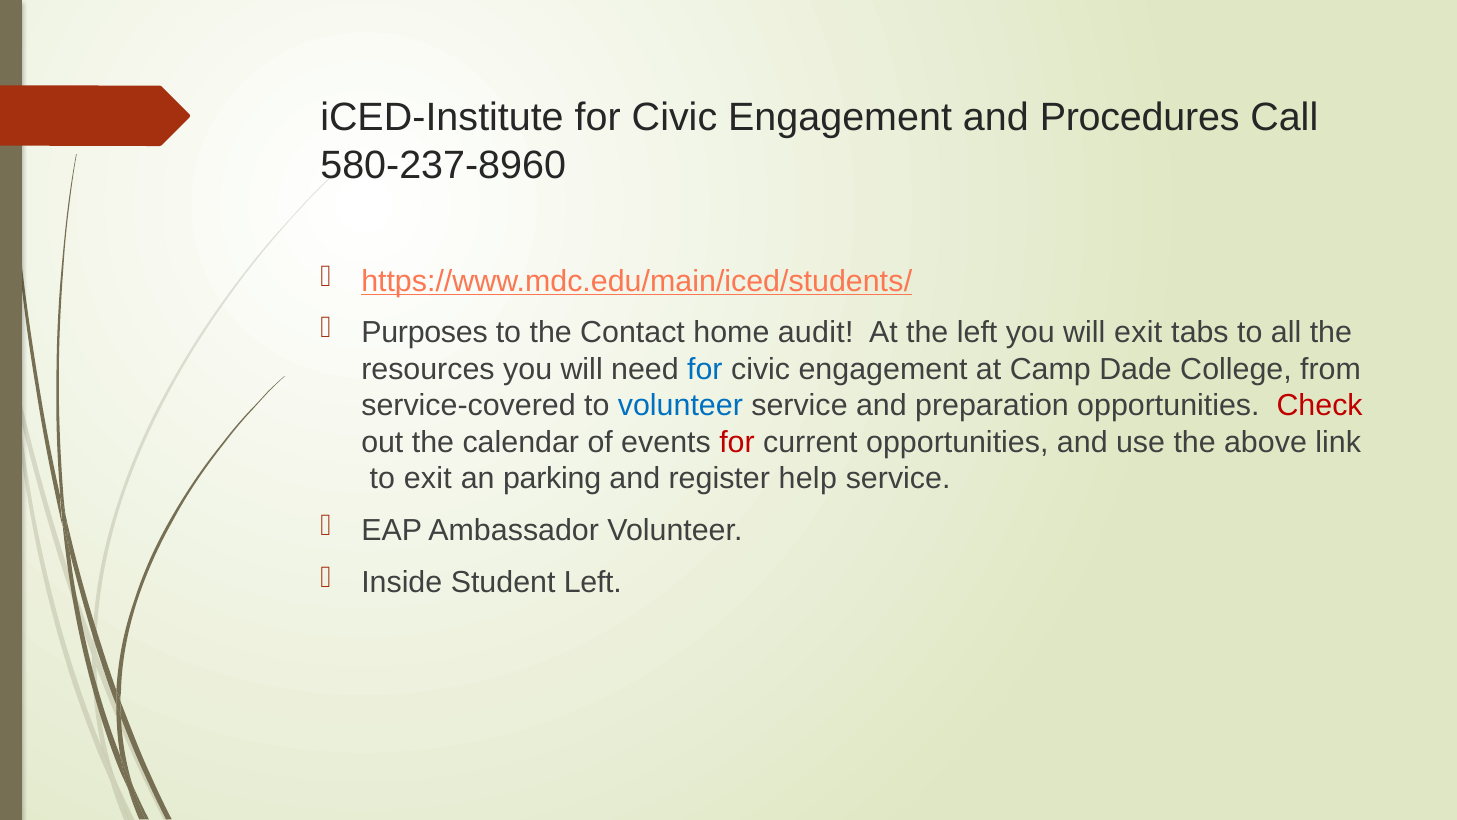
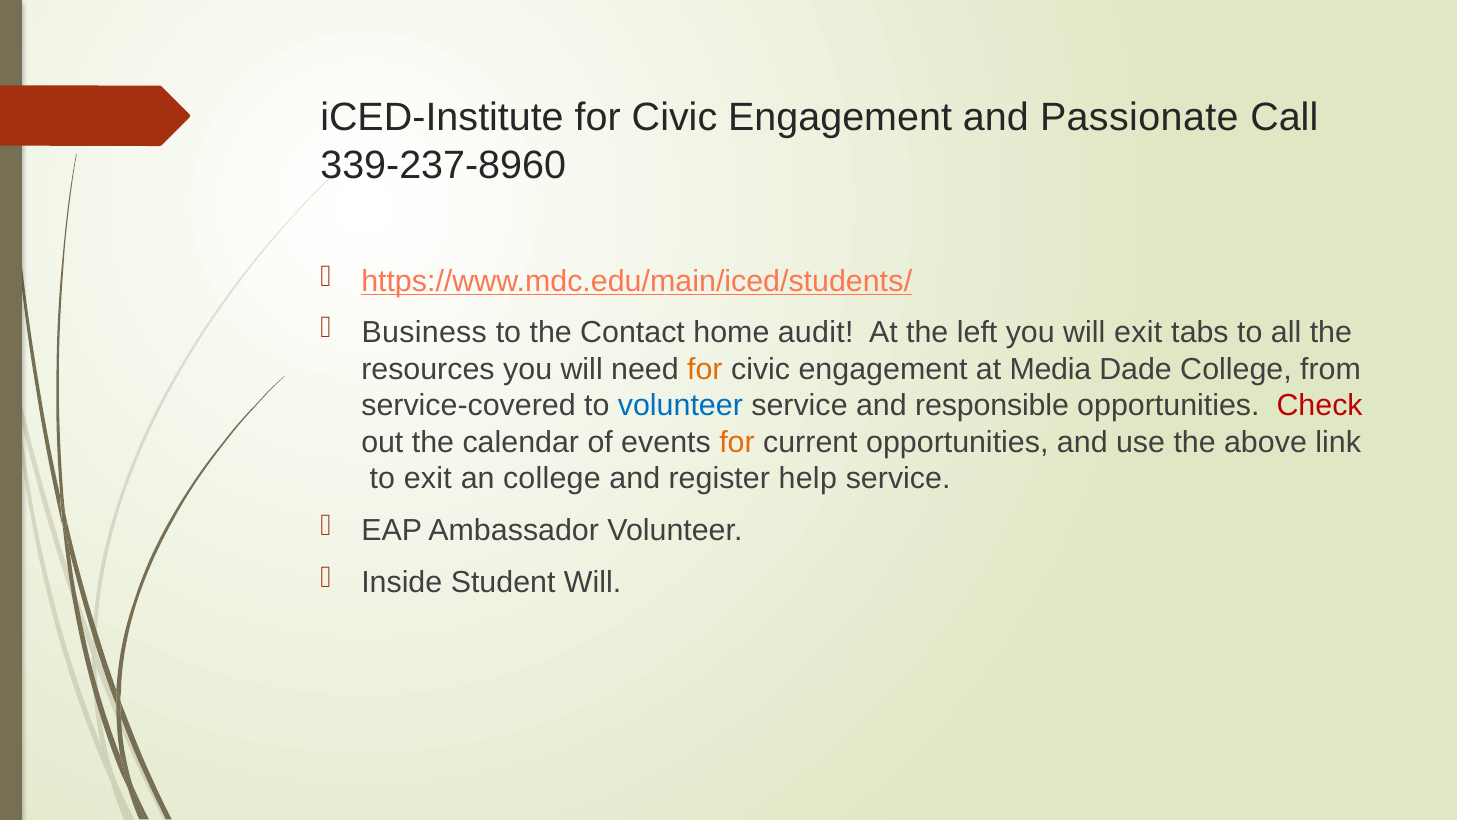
Procedures: Procedures -> Passionate
580-237-8960: 580-237-8960 -> 339-237-8960
Purposes: Purposes -> Business
for at (705, 369) colour: blue -> orange
Camp: Camp -> Media
preparation: preparation -> responsible
for at (737, 442) colour: red -> orange
an parking: parking -> college
Student Left: Left -> Will
